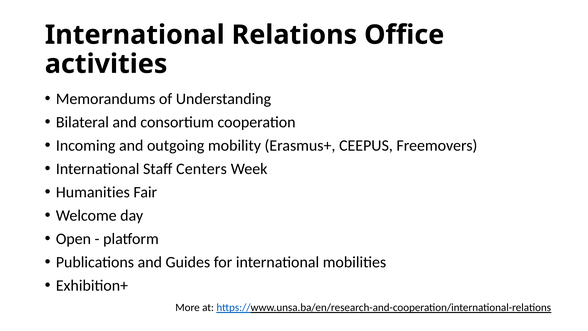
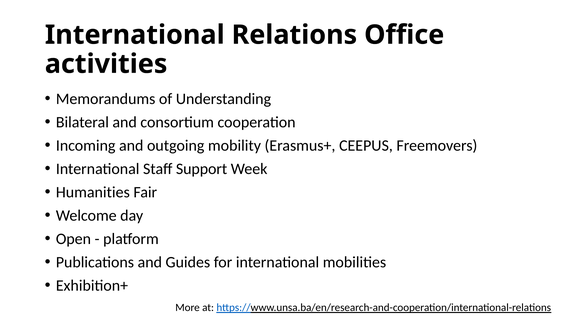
Centers: Centers -> Support
